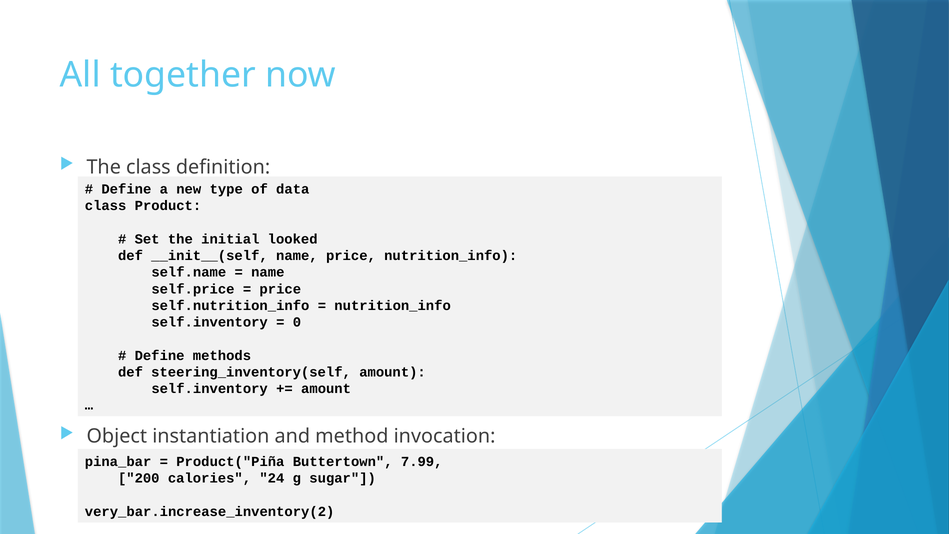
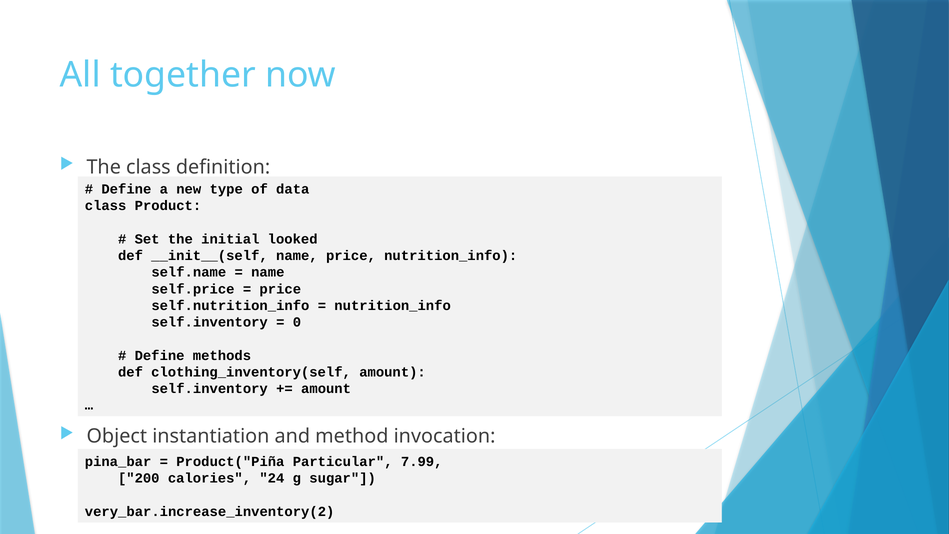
steering_inventory(self: steering_inventory(self -> clothing_inventory(self
Buttertown: Buttertown -> Particular
